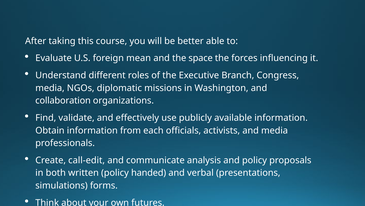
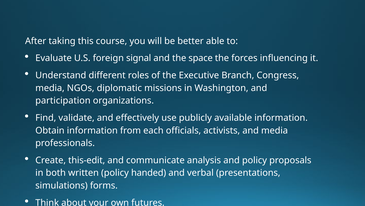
mean: mean -> signal
collaboration: collaboration -> participation
call-edit: call-edit -> this-edit
